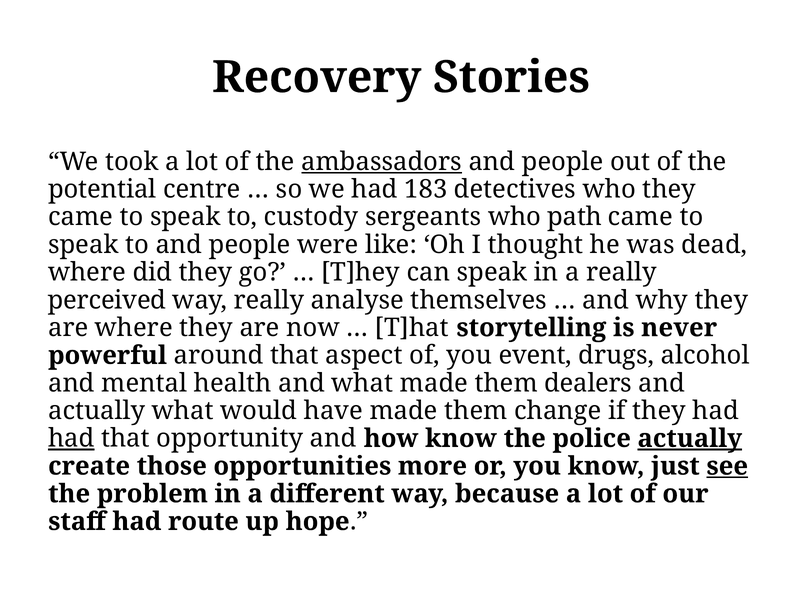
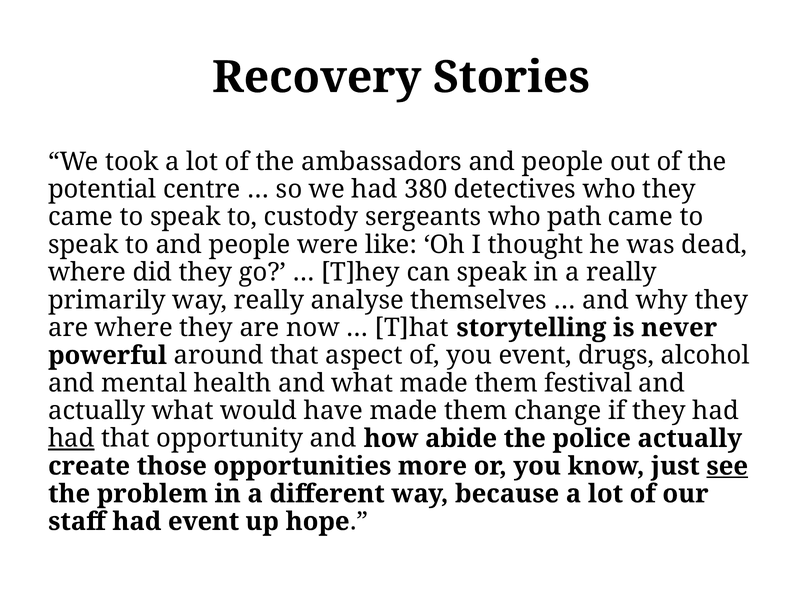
ambassadors underline: present -> none
183: 183 -> 380
perceived: perceived -> primarily
dealers: dealers -> festival
how know: know -> abide
actually at (690, 438) underline: present -> none
had route: route -> event
